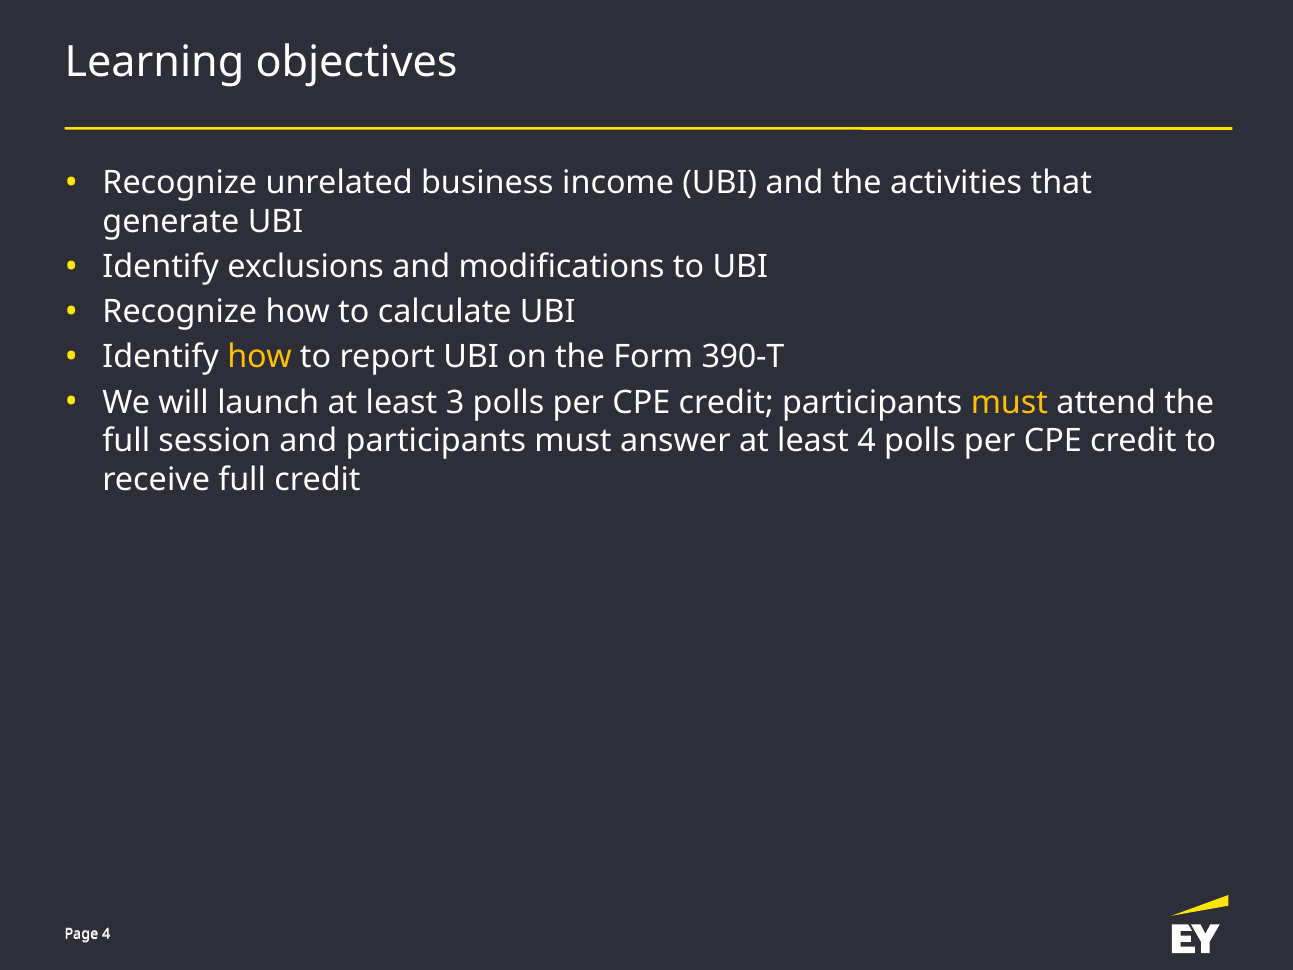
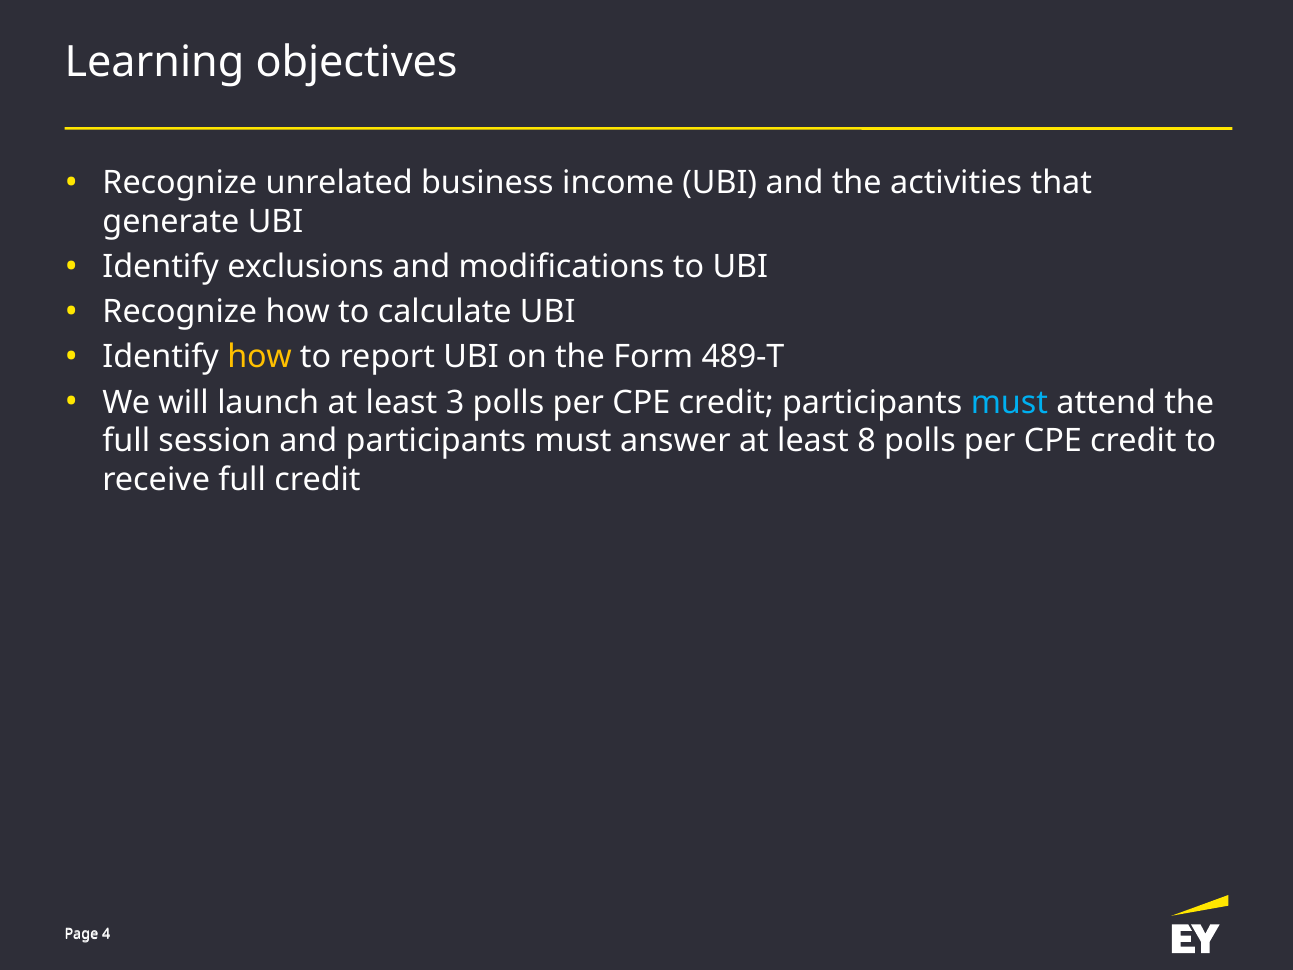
390-T: 390-T -> 489-T
must at (1009, 402) colour: yellow -> light blue
least 4: 4 -> 8
